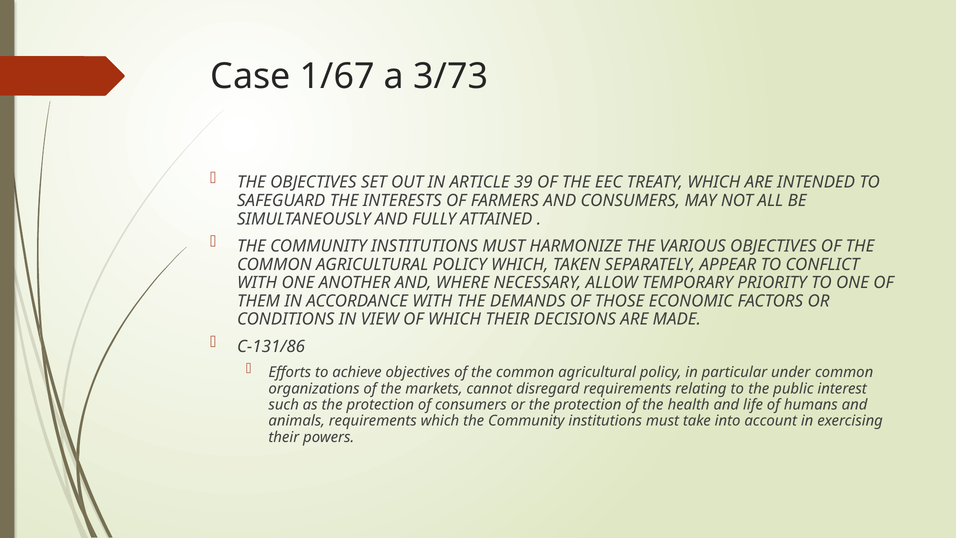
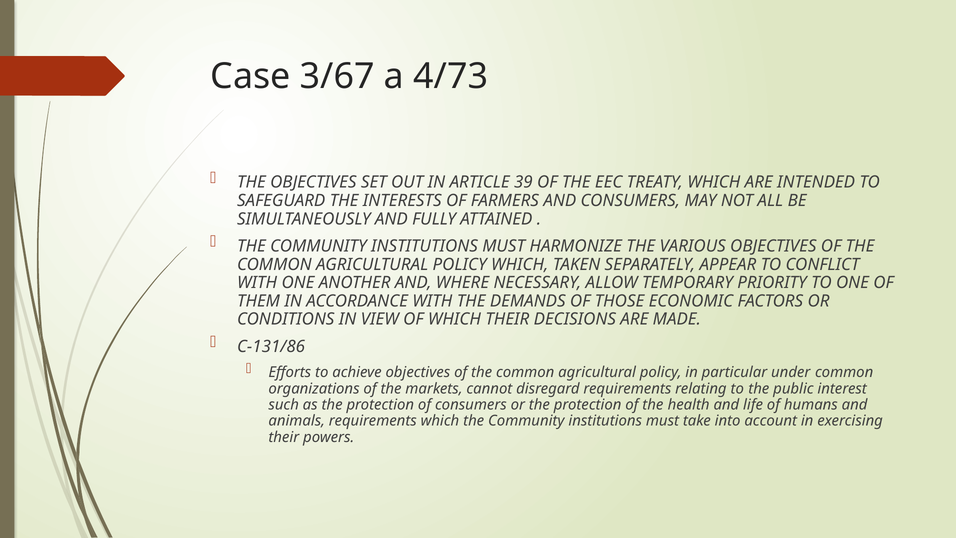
1/67: 1/67 -> 3/67
3/73: 3/73 -> 4/73
